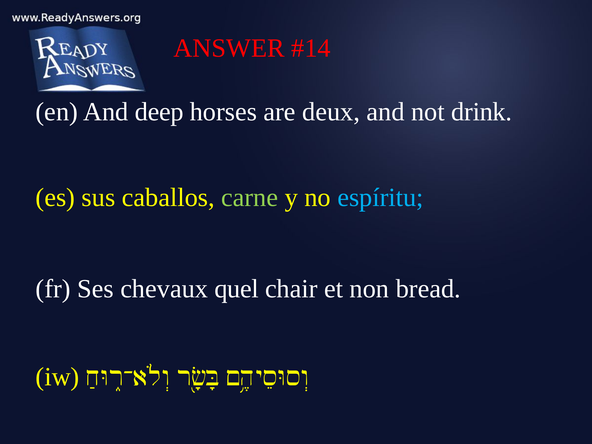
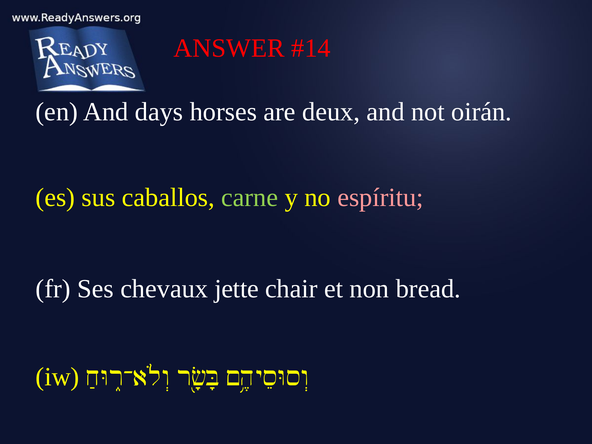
deep: deep -> days
drink: drink -> oirán
espíritu colour: light blue -> pink
quel: quel -> jette
